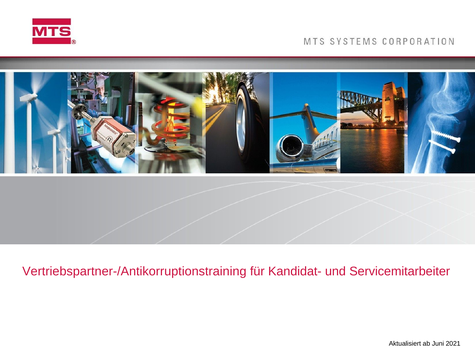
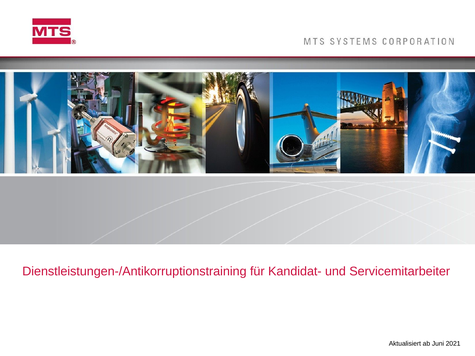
Vertriebspartner-/Antikorruptionstraining: Vertriebspartner-/Antikorruptionstraining -> Dienstleistungen-/Antikorruptionstraining
